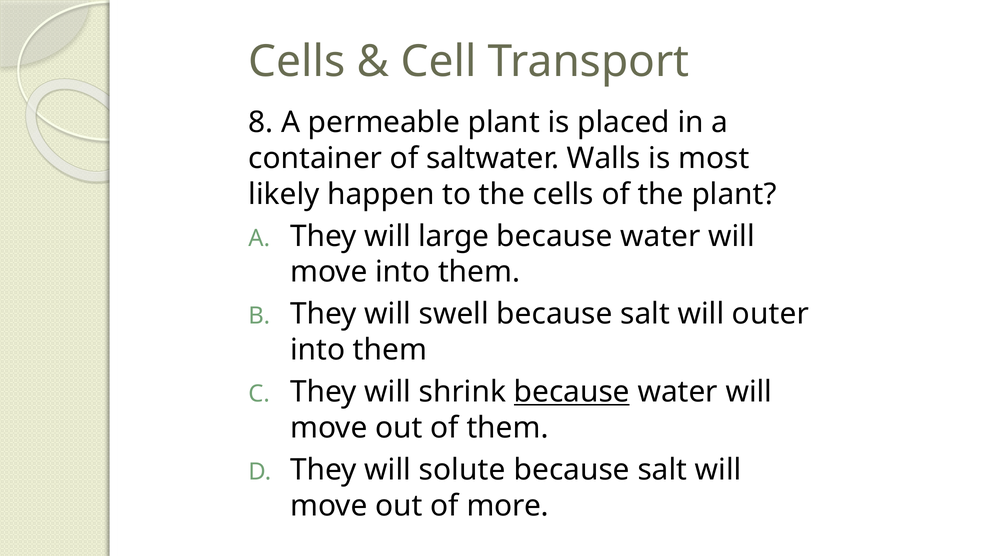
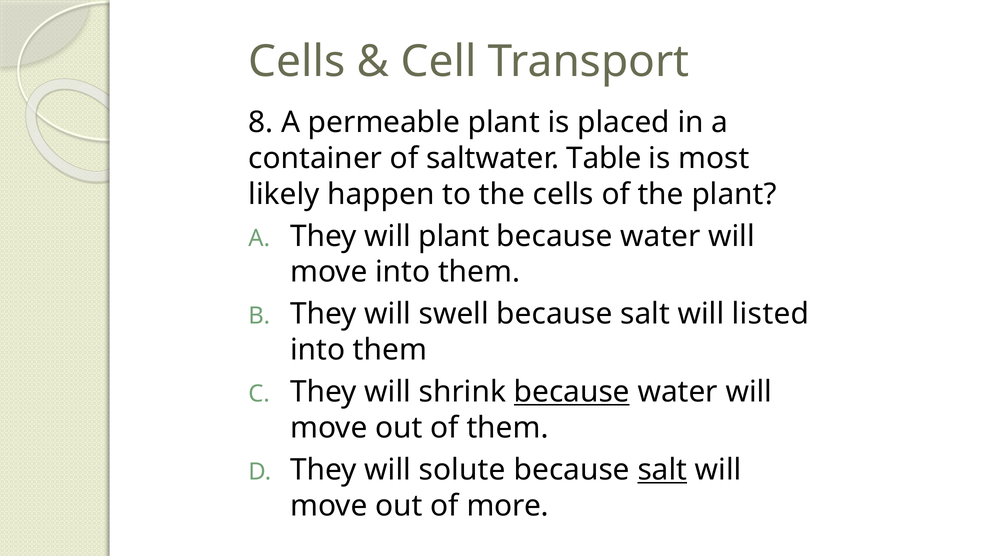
Walls: Walls -> Table
will large: large -> plant
outer: outer -> listed
salt at (662, 470) underline: none -> present
